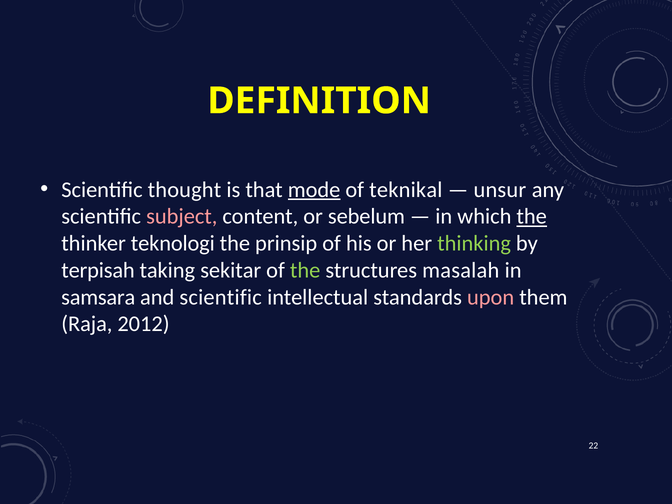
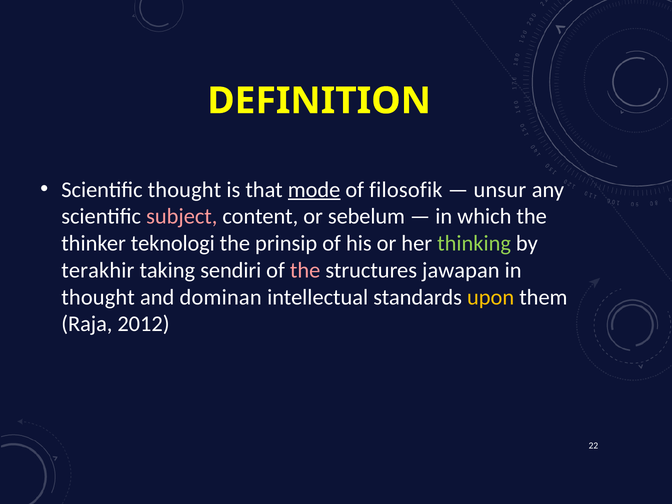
teknikal: teknikal -> filosofik
the at (532, 217) underline: present -> none
terpisah: terpisah -> terakhir
sekitar: sekitar -> sendiri
the at (305, 270) colour: light green -> pink
masalah: masalah -> jawapan
samsara at (98, 297): samsara -> thought
and scientific: scientific -> dominan
upon colour: pink -> yellow
